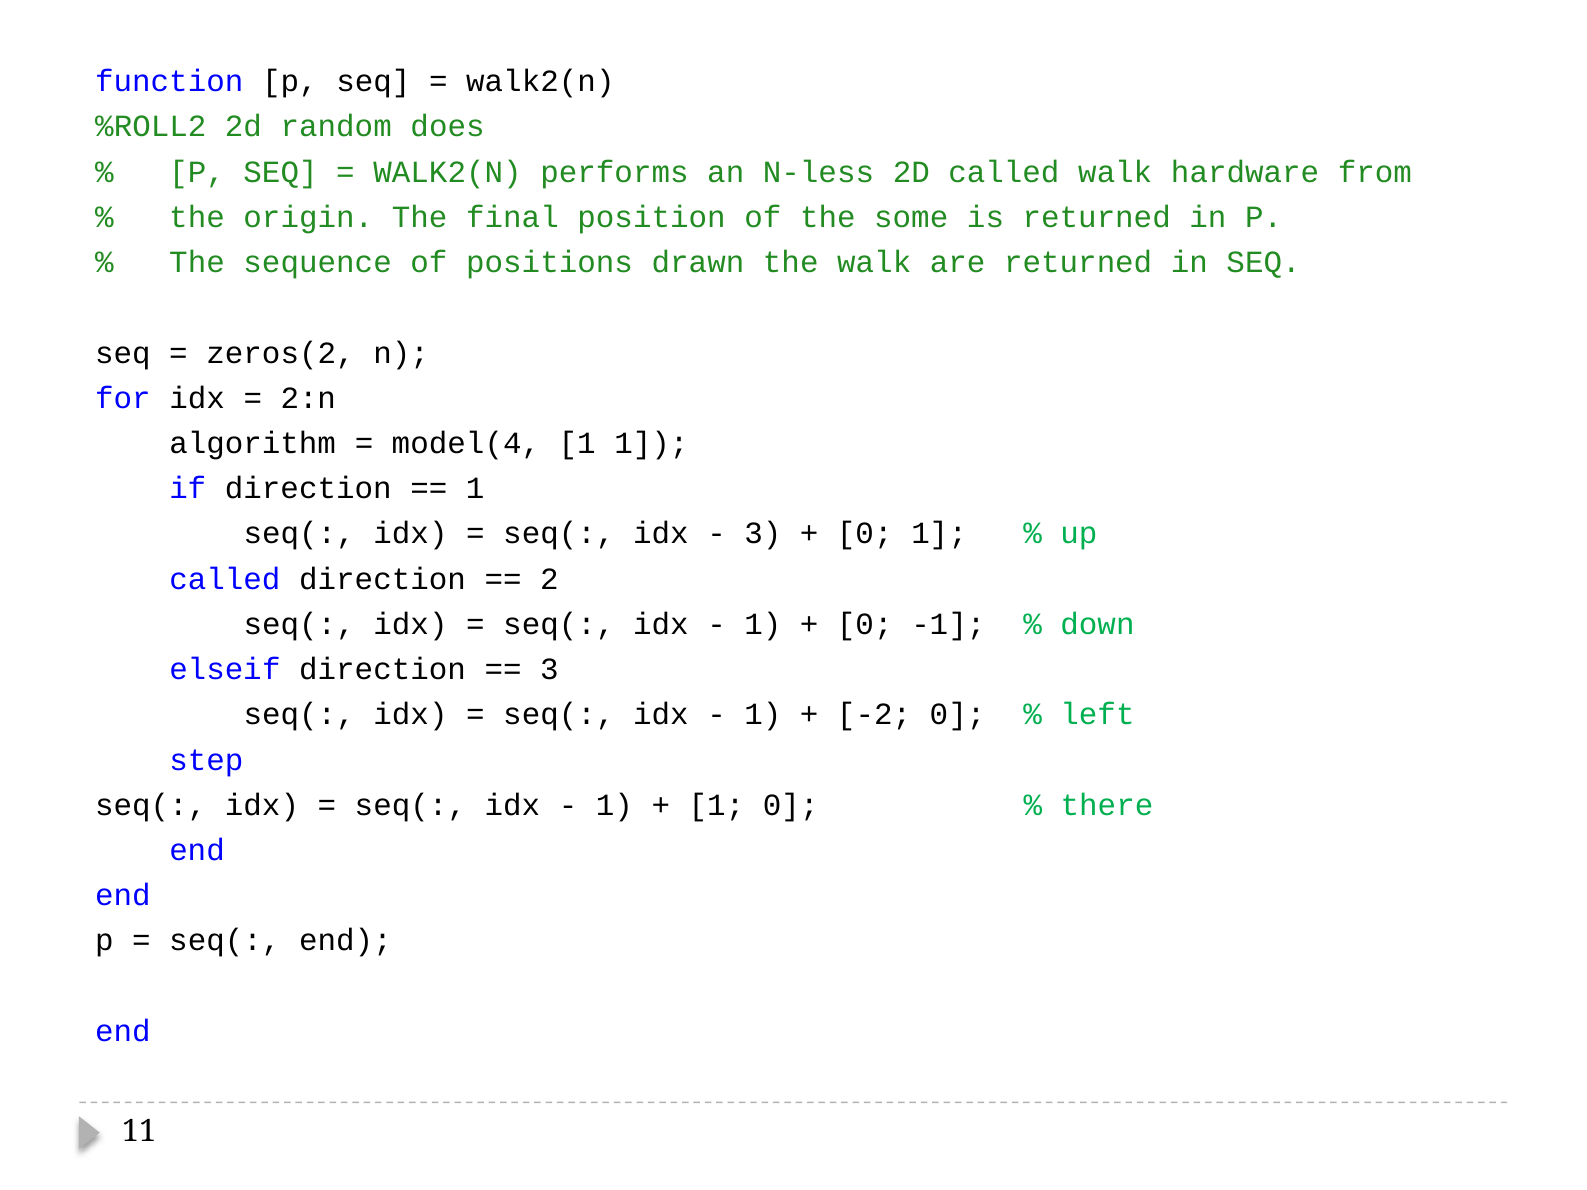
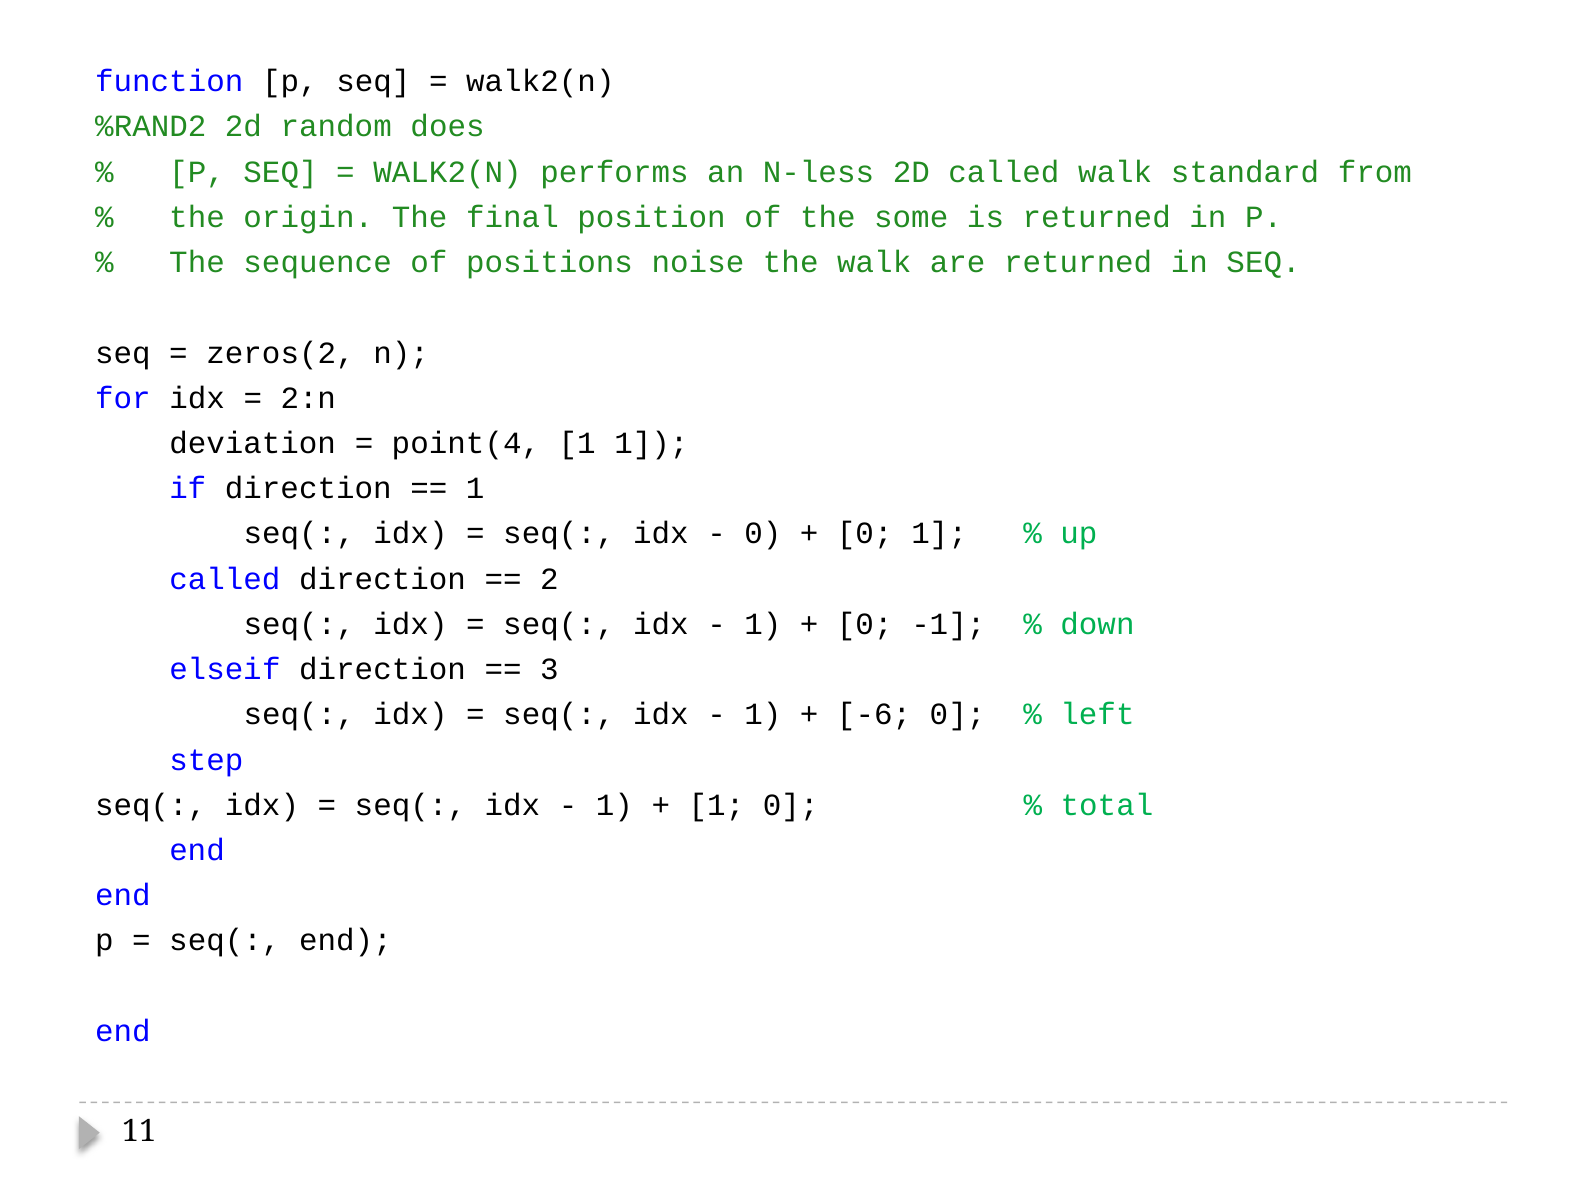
%ROLL2: %ROLL2 -> %RAND2
hardware: hardware -> standard
drawn: drawn -> noise
algorithm: algorithm -> deviation
model(4: model(4 -> point(4
3 at (763, 534): 3 -> 0
-2: -2 -> -6
there: there -> total
